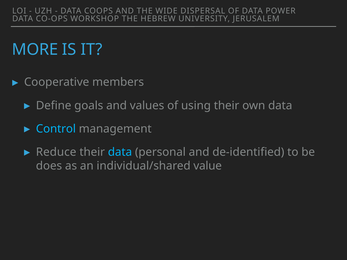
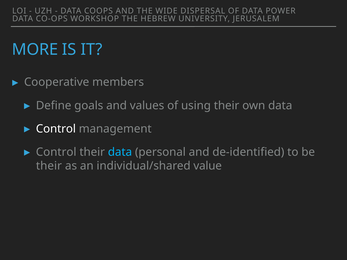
Control at (56, 129) colour: light blue -> white
Reduce at (56, 152): Reduce -> Control
does at (49, 166): does -> their
